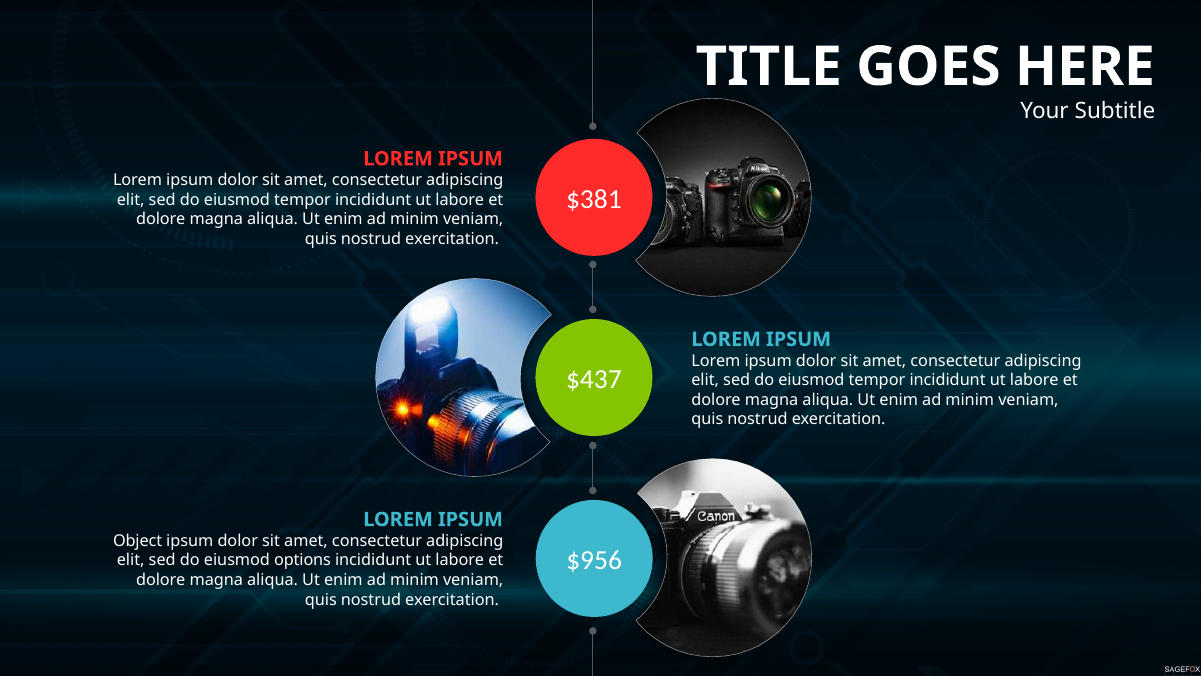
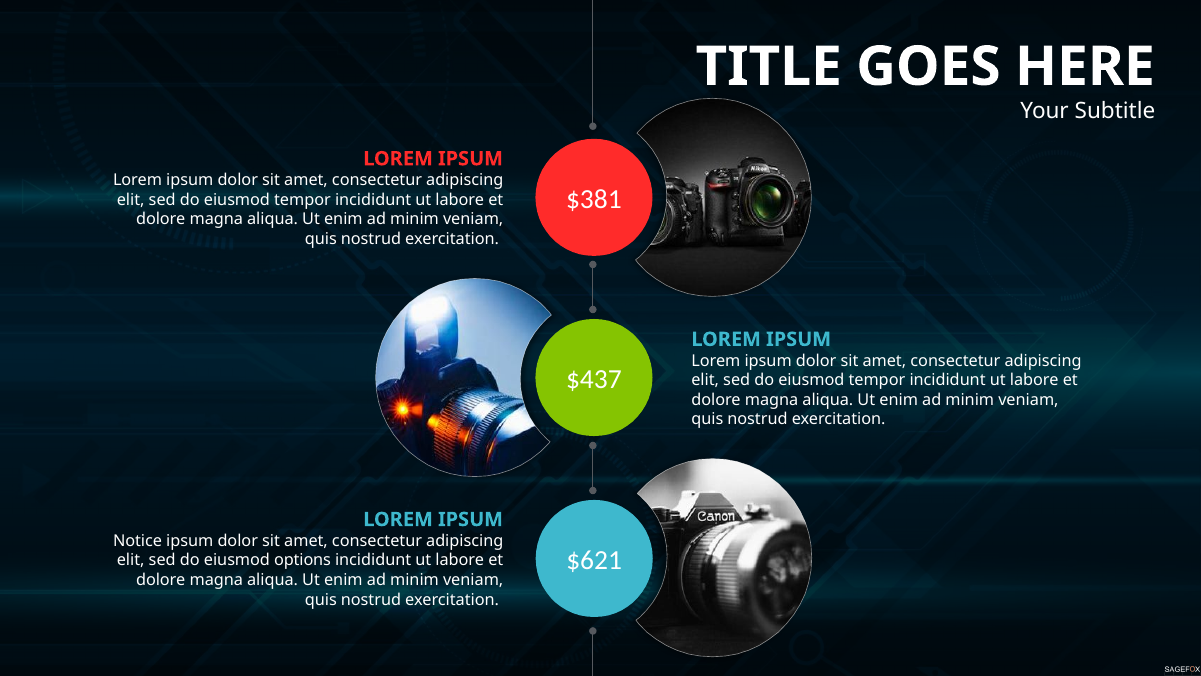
Object: Object -> Notice
$956: $956 -> $621
